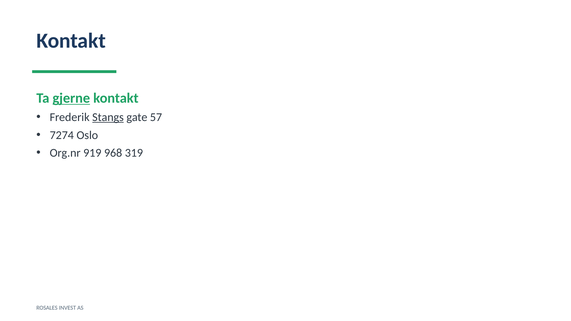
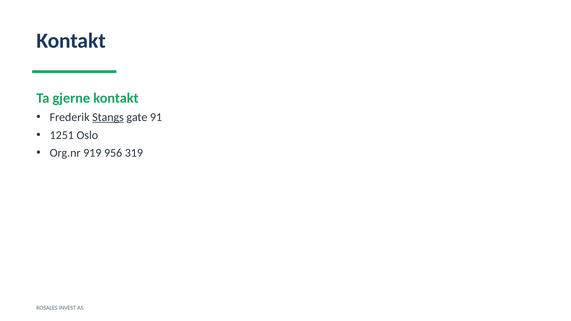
gjerne underline: present -> none
57: 57 -> 91
7274: 7274 -> 1251
968: 968 -> 956
